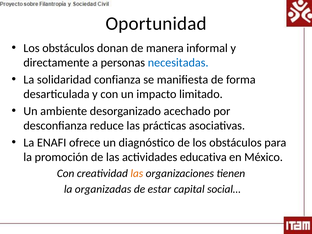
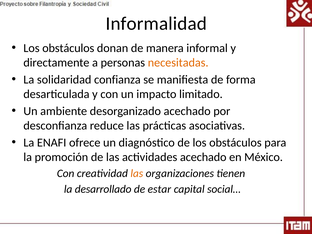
Oportunidad: Oportunidad -> Informalidad
necesitadas colour: blue -> orange
actividades educativa: educativa -> acechado
organizadas: organizadas -> desarrollado
